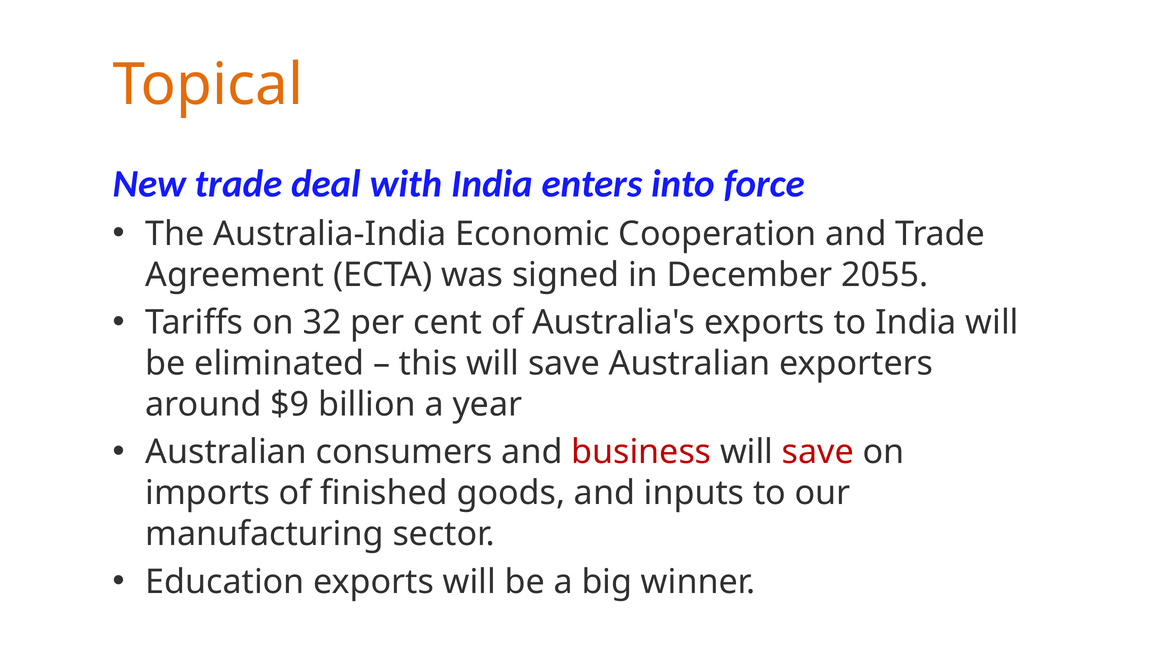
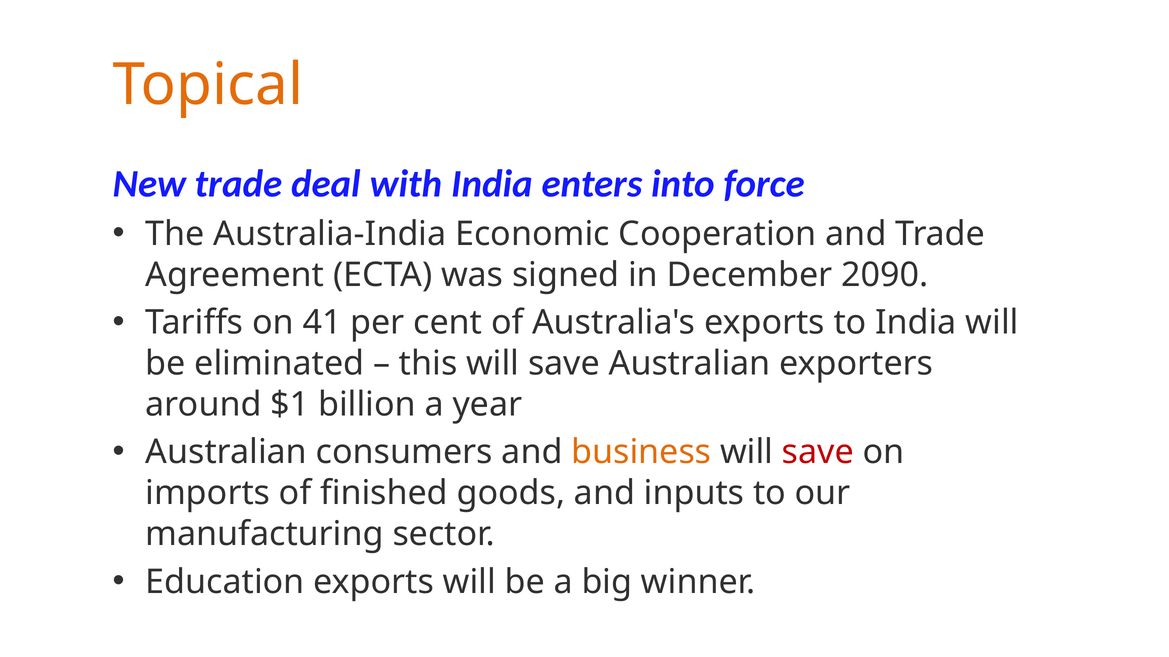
2055: 2055 -> 2090
32: 32 -> 41
$9: $9 -> $1
business colour: red -> orange
